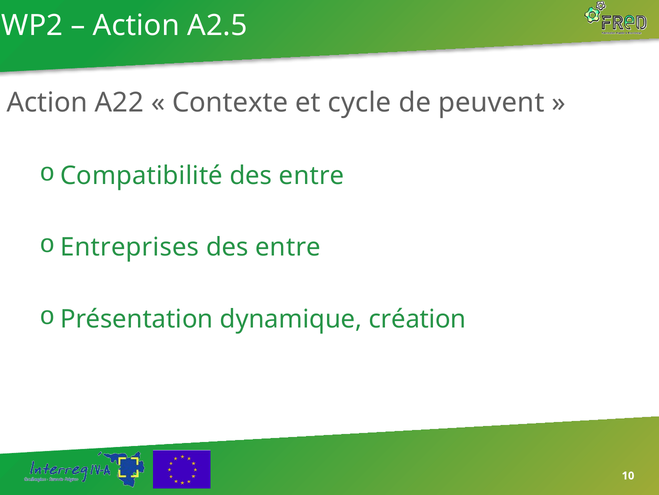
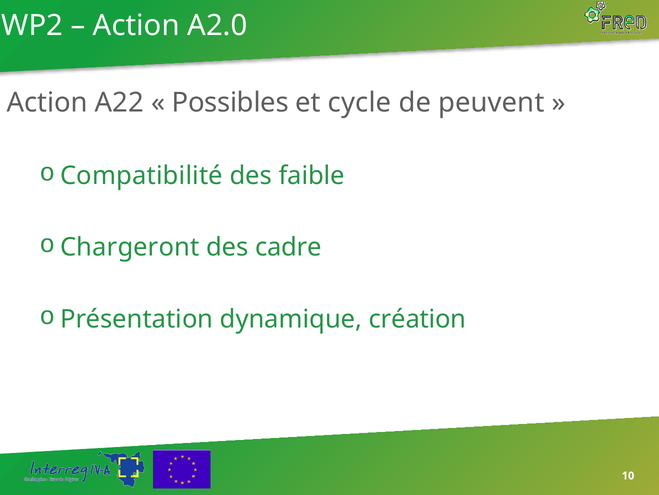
A2.5: A2.5 -> A2.0
Contexte: Contexte -> Possibles
entre at (312, 175): entre -> faible
Entreprises: Entreprises -> Chargeront
entre at (288, 247): entre -> cadre
